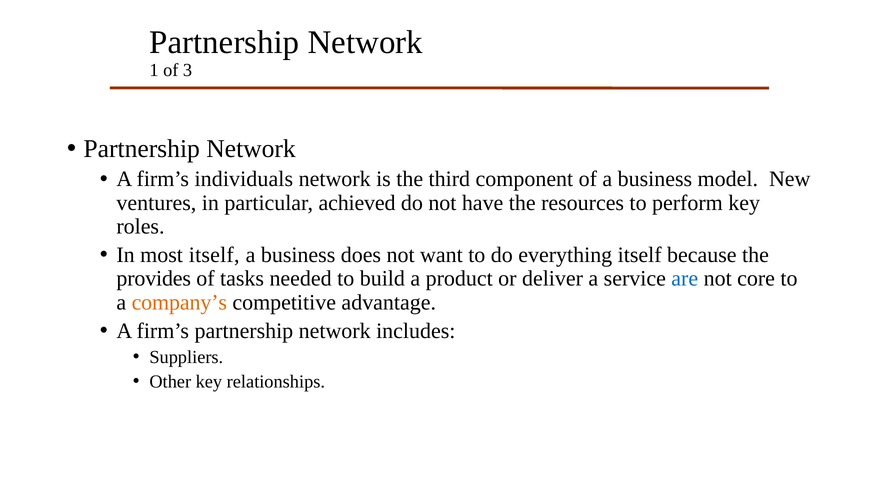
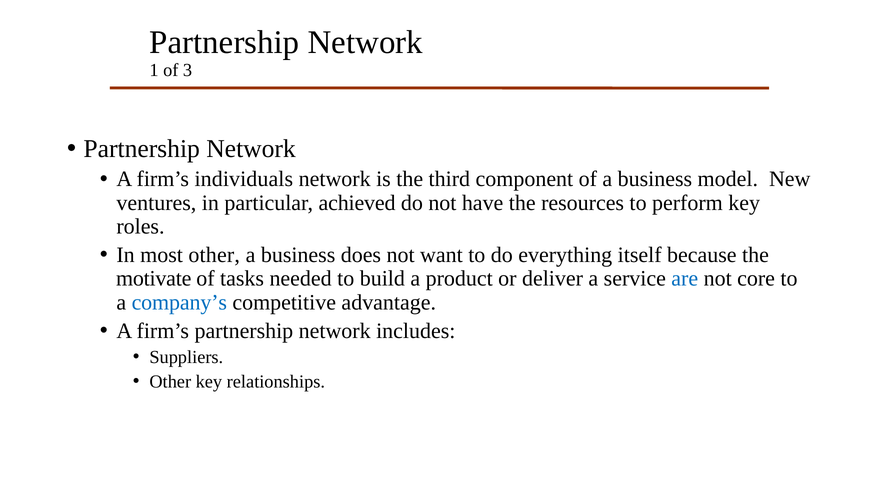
most itself: itself -> other
provides: provides -> motivate
company’s colour: orange -> blue
